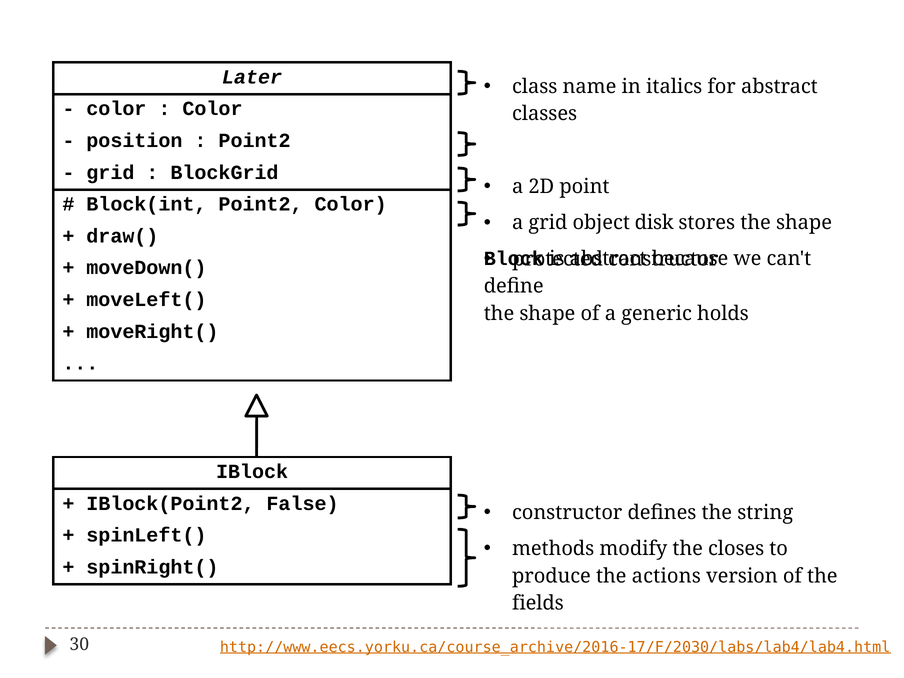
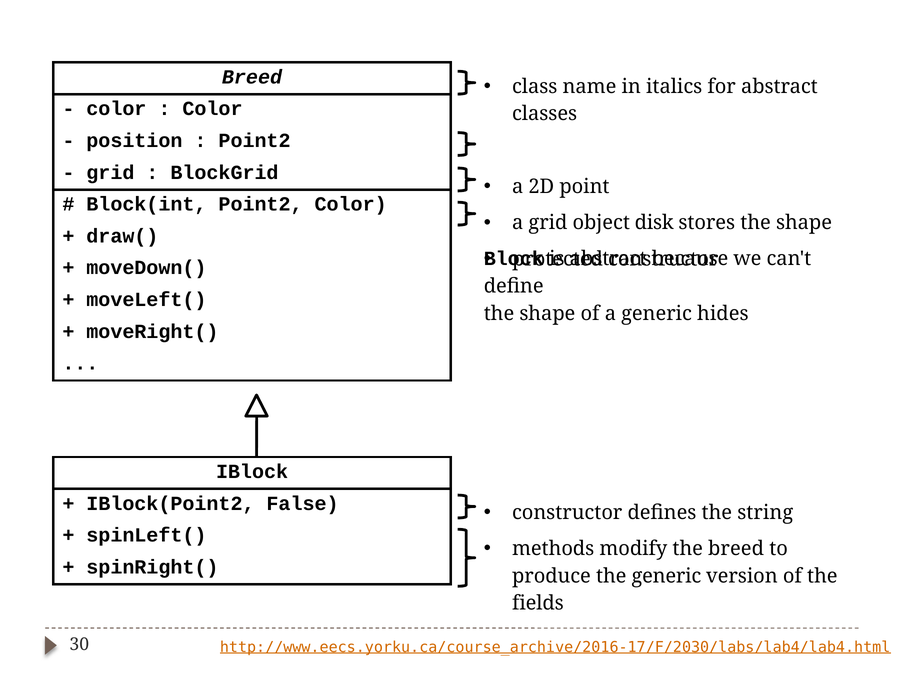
Later at (252, 77): Later -> Breed
holds: holds -> hides
the closes: closes -> breed
the actions: actions -> generic
